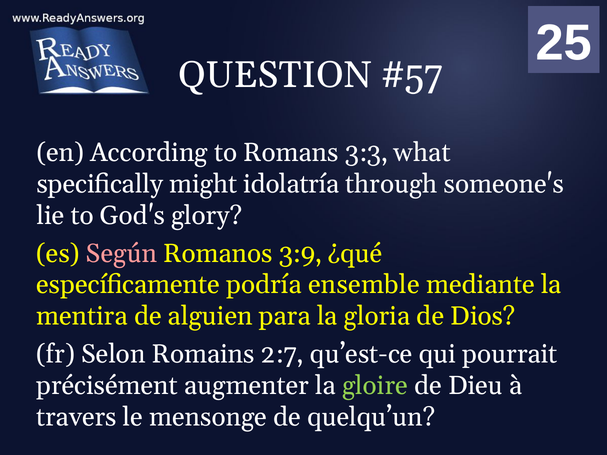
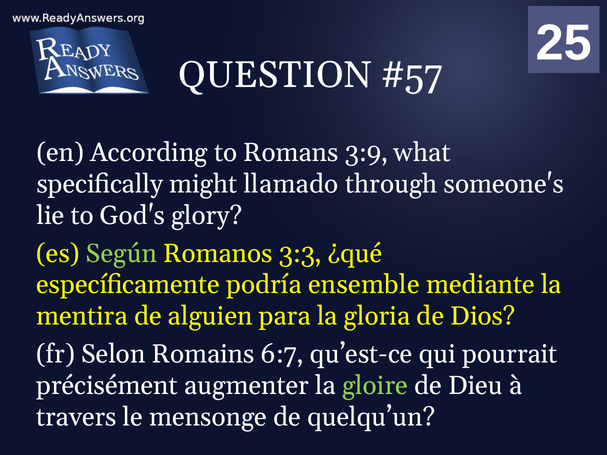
3:3: 3:3 -> 3:9
idolatría: idolatría -> llamado
Según colour: pink -> light green
3:9: 3:9 -> 3:3
2:7: 2:7 -> 6:7
